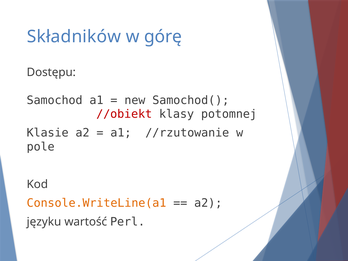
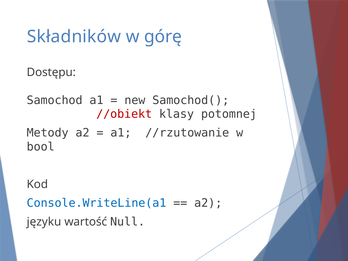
Klasie: Klasie -> Metody
pole: pole -> bool
Console.WriteLine(a1 colour: orange -> blue
Perl: Perl -> Null
